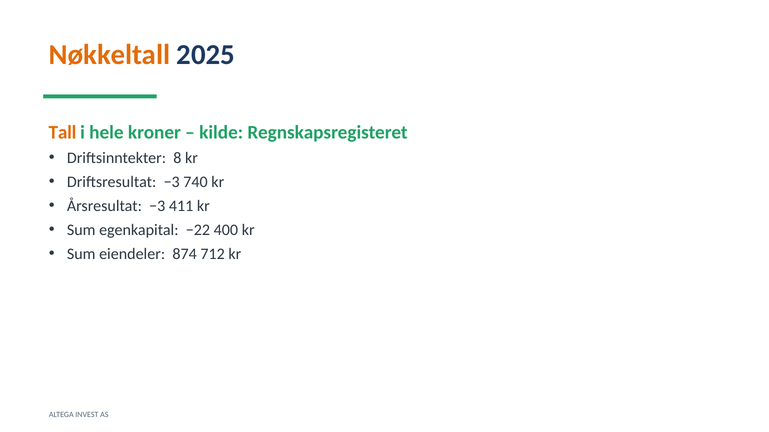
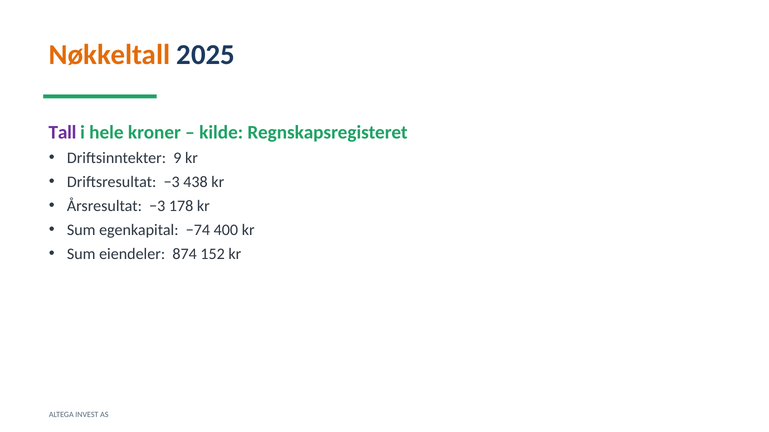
Tall colour: orange -> purple
8: 8 -> 9
740: 740 -> 438
411: 411 -> 178
−22: −22 -> −74
712: 712 -> 152
